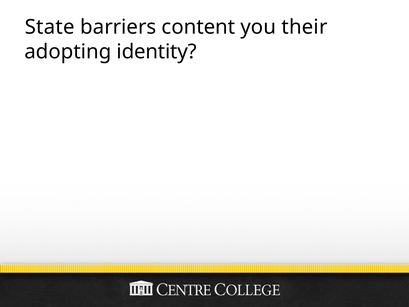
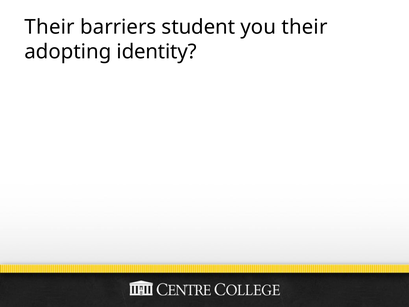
State at (50, 27): State -> Their
content: content -> student
